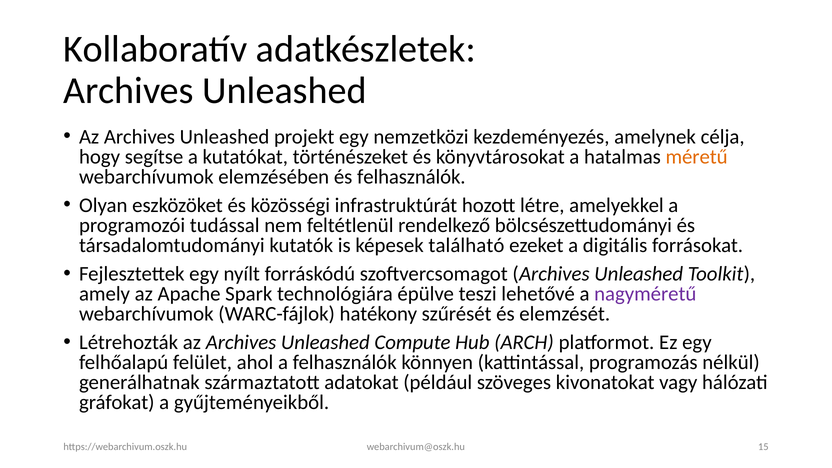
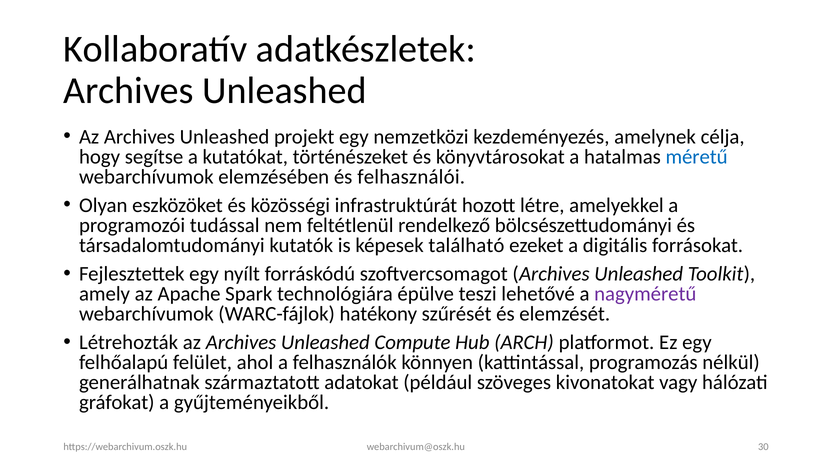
méretű colour: orange -> blue
és felhasználók: felhasználók -> felhasználói
15: 15 -> 30
